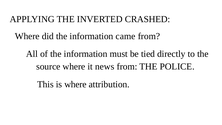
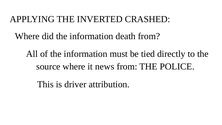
came: came -> death
is where: where -> driver
